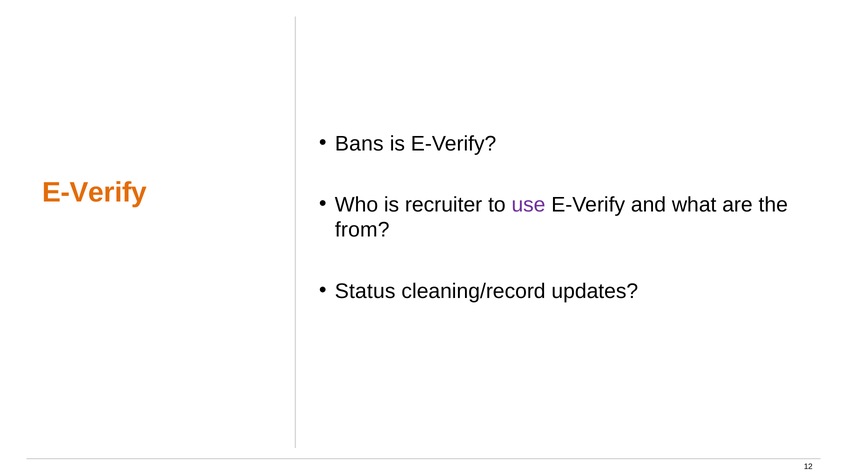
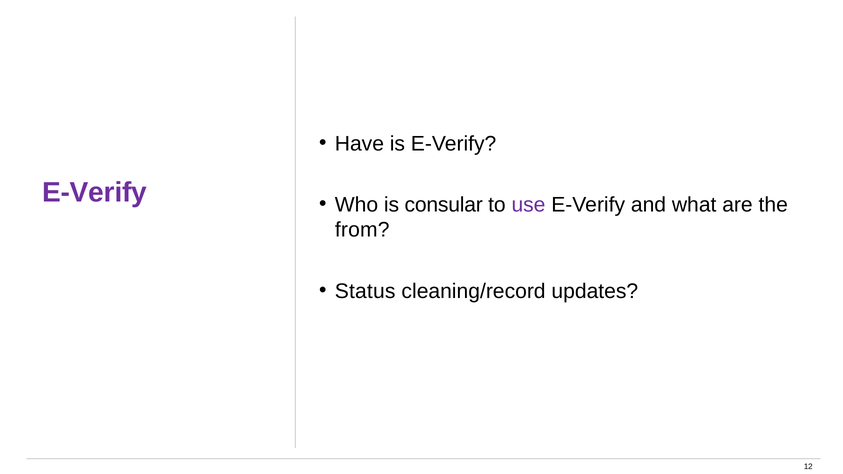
Bans: Bans -> Have
E-Verify at (95, 192) colour: orange -> purple
recruiter: recruiter -> consular
